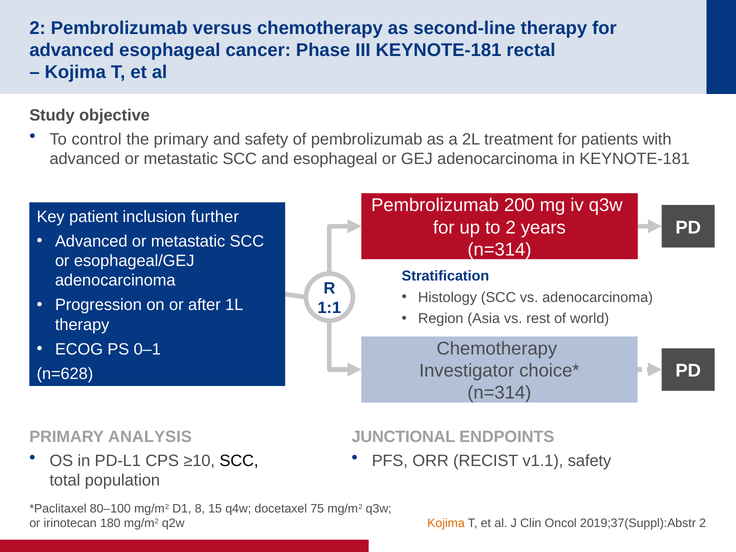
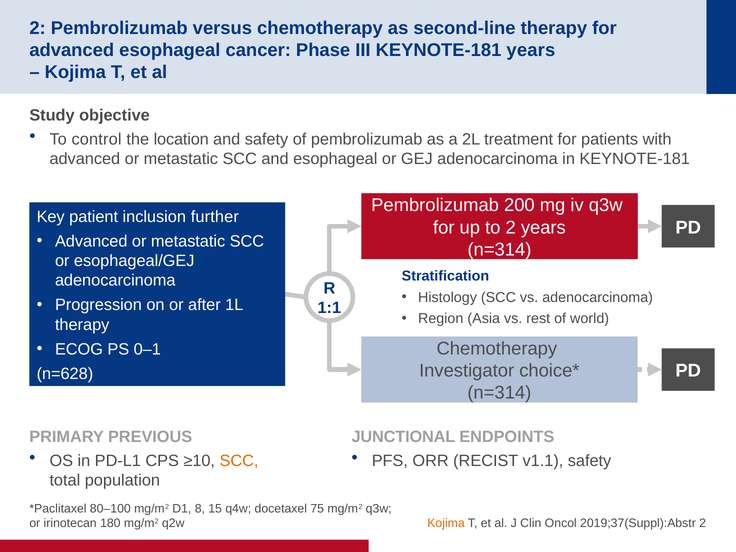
KEYNOTE-181 rectal: rectal -> years
the primary: primary -> location
ANALYSIS: ANALYSIS -> PREVIOUS
SCC at (239, 461) colour: black -> orange
